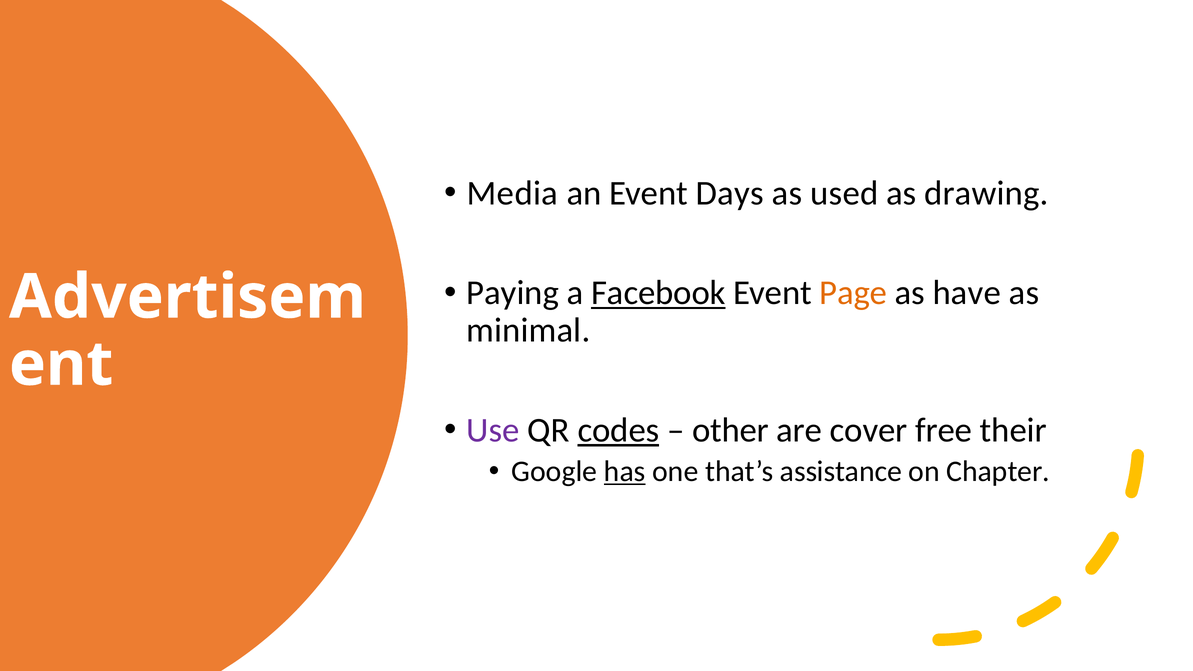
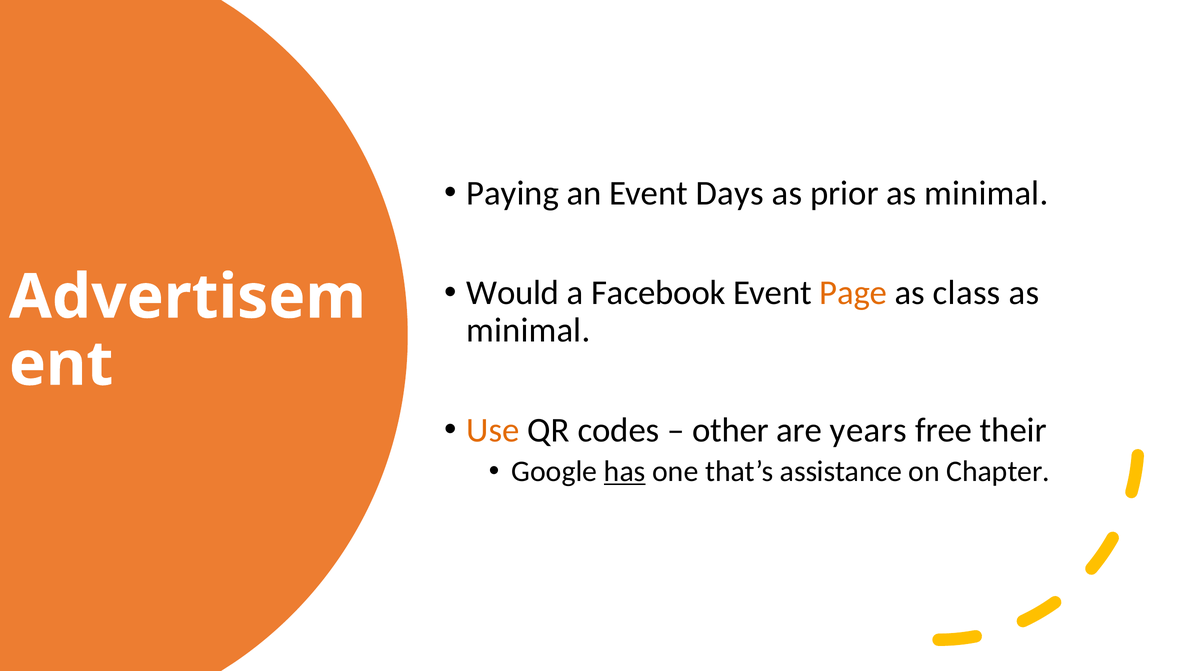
Media: Media -> Paying
used: used -> prior
drawing at (986, 193): drawing -> minimal
Paying: Paying -> Would
Facebook underline: present -> none
have: have -> class
Use colour: purple -> orange
codes underline: present -> none
cover: cover -> years
